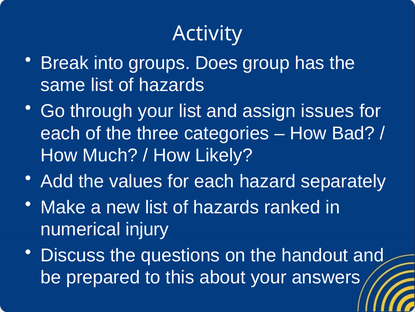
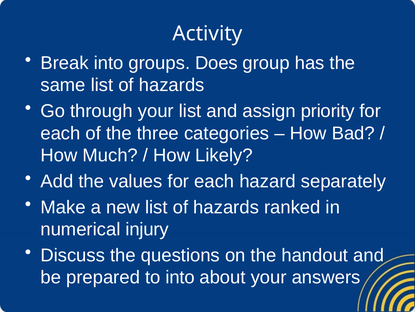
issues: issues -> priority
to this: this -> into
